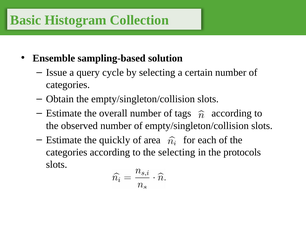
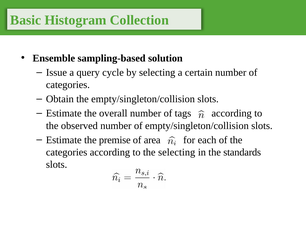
quickly: quickly -> premise
protocols: protocols -> standards
